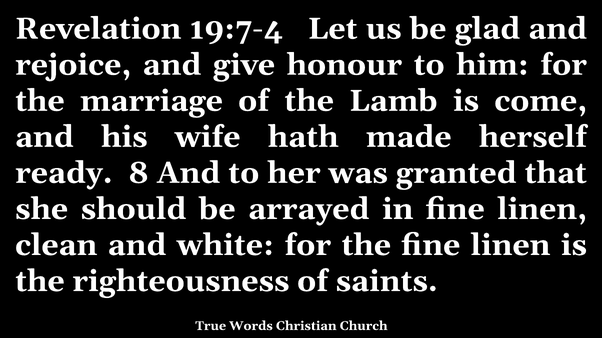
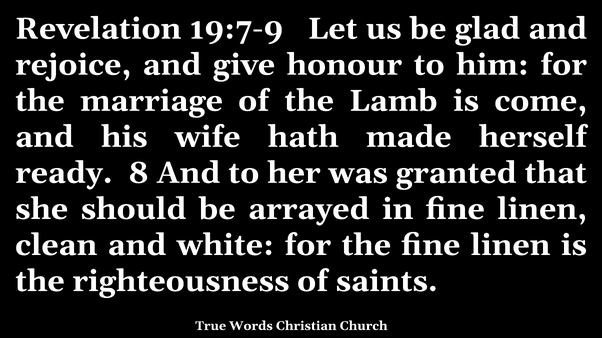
19:7-4: 19:7-4 -> 19:7-9
